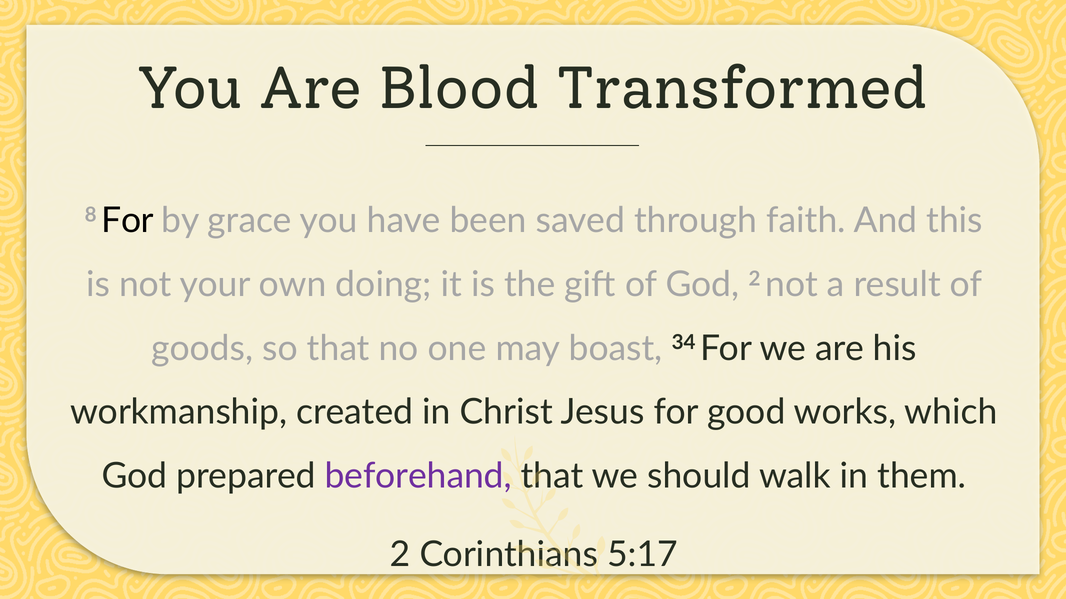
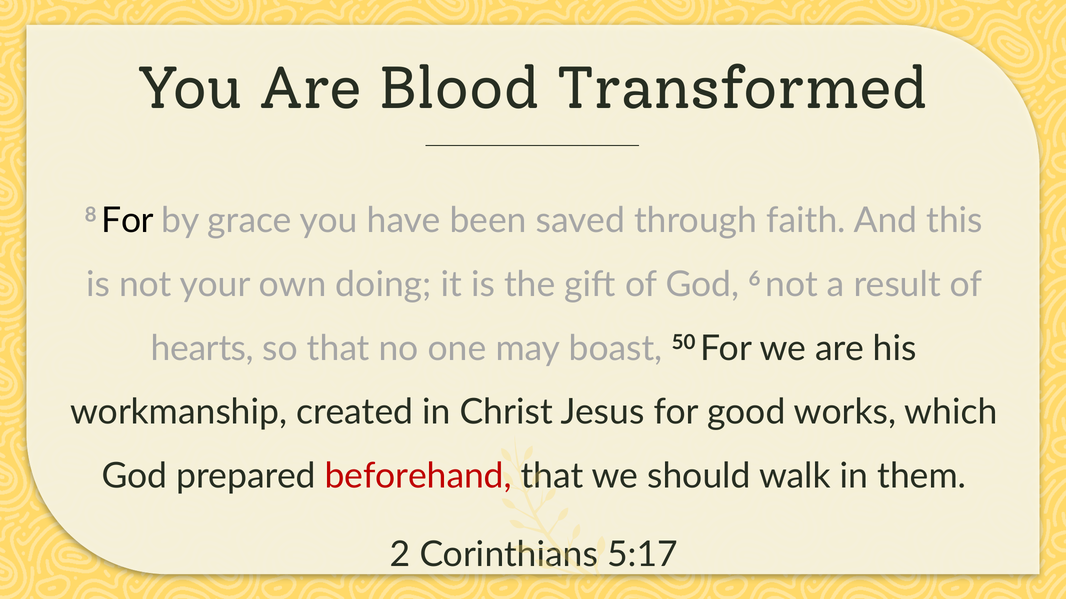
God 2: 2 -> 6
goods: goods -> hearts
34: 34 -> 50
beforehand colour: purple -> red
